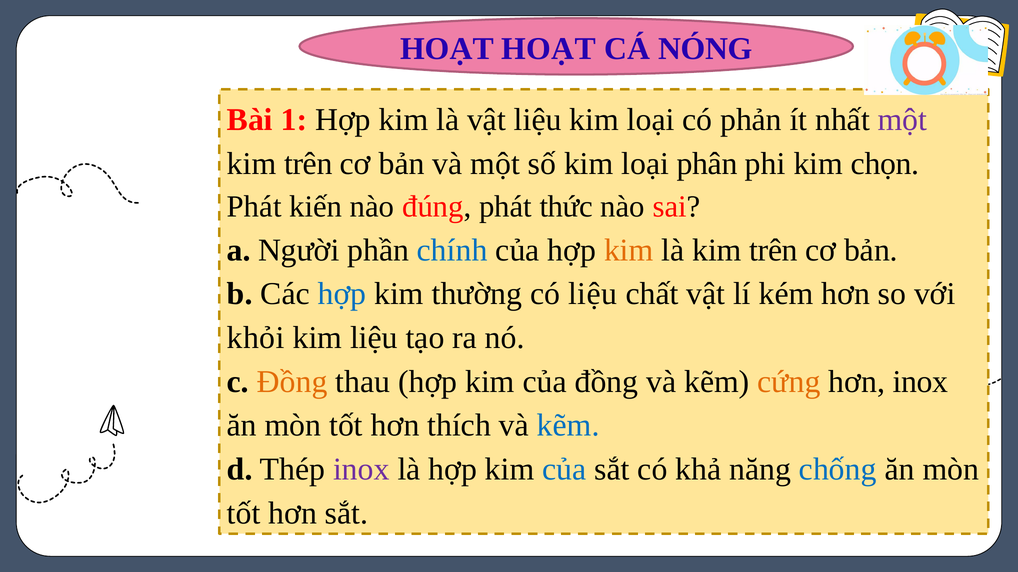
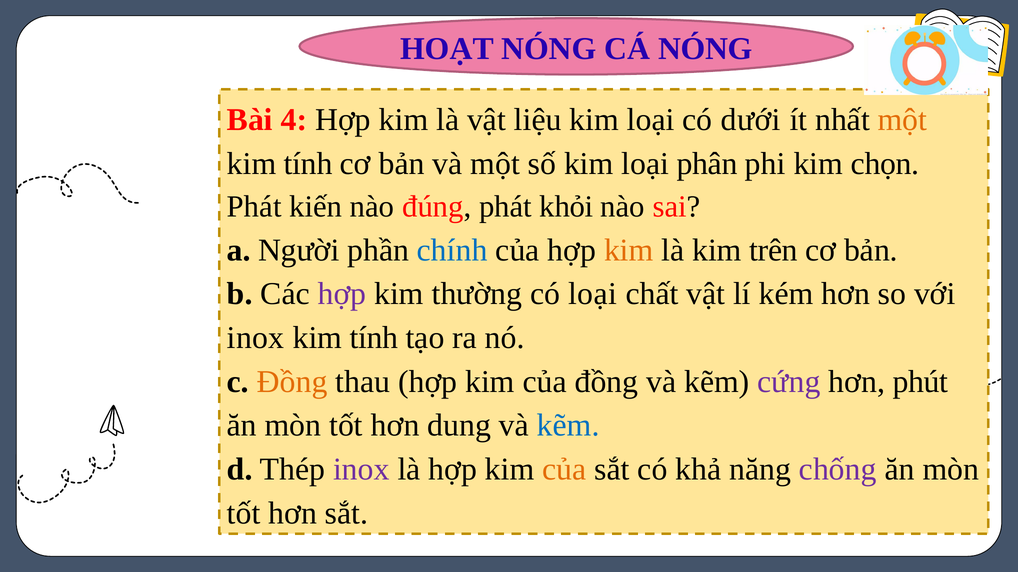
HOẠT HOẠT: HOẠT -> NÓNG
1: 1 -> 4
phản: phản -> dưới
một at (902, 120) colour: purple -> orange
trên at (308, 164): trên -> tính
thức: thức -> khỏi
hợp at (342, 294) colour: blue -> purple
có liệu: liệu -> loại
khỏi at (256, 338): khỏi -> inox
liệu at (374, 338): liệu -> tính
cứng colour: orange -> purple
hơn inox: inox -> phút
thích: thích -> dung
của at (564, 470) colour: blue -> orange
chống colour: blue -> purple
